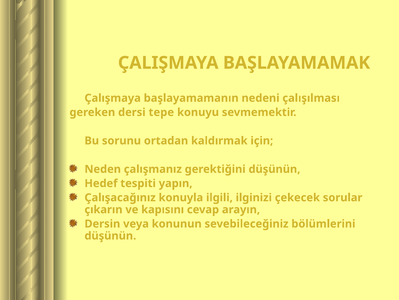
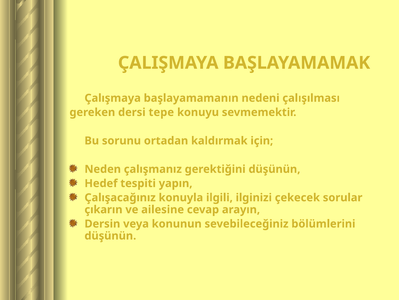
kapısını: kapısını -> ailesine
